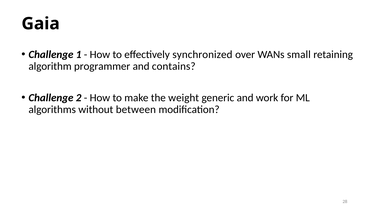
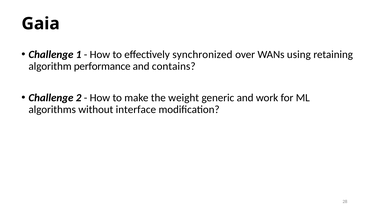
small: small -> using
programmer: programmer -> performance
between: between -> interface
